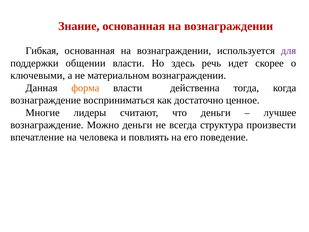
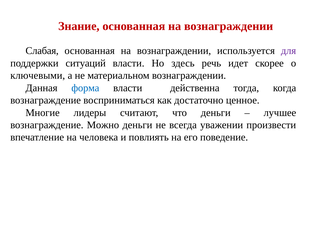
Гибкая: Гибкая -> Слабая
общении: общении -> ситуаций
форма colour: orange -> blue
структура: структура -> уважении
